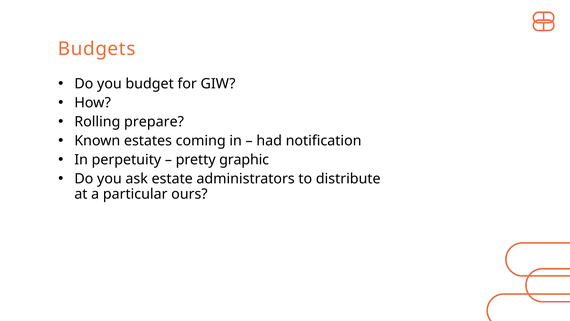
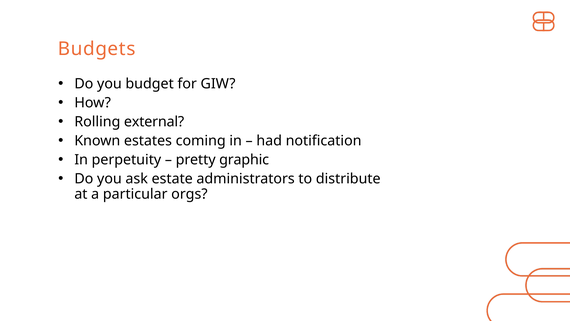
prepare: prepare -> external
ours: ours -> orgs
